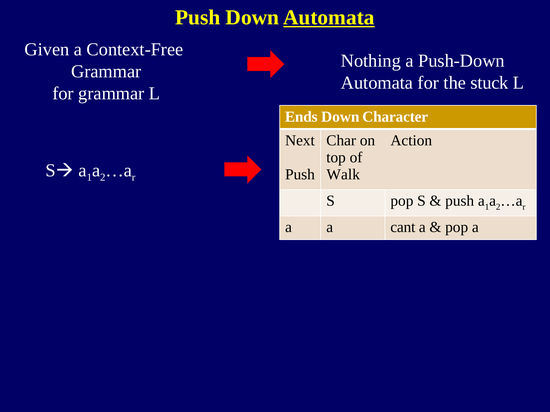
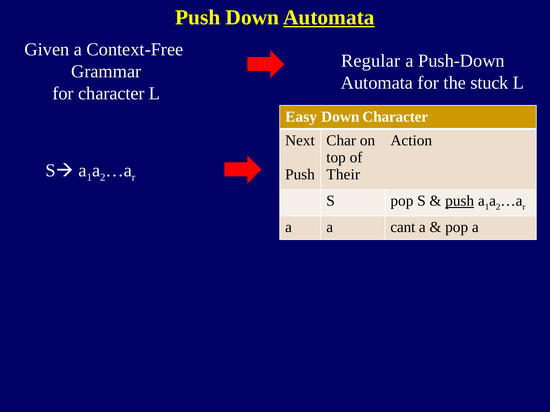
Nothing: Nothing -> Regular
for grammar: grammar -> character
Ends: Ends -> Easy
Walk: Walk -> Their
push at (460, 201) underline: none -> present
